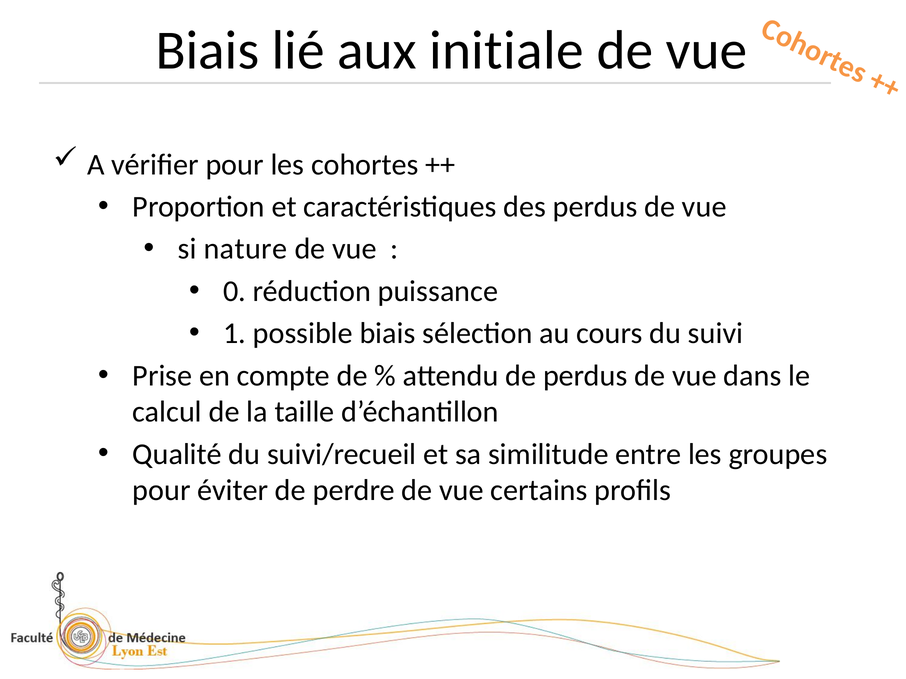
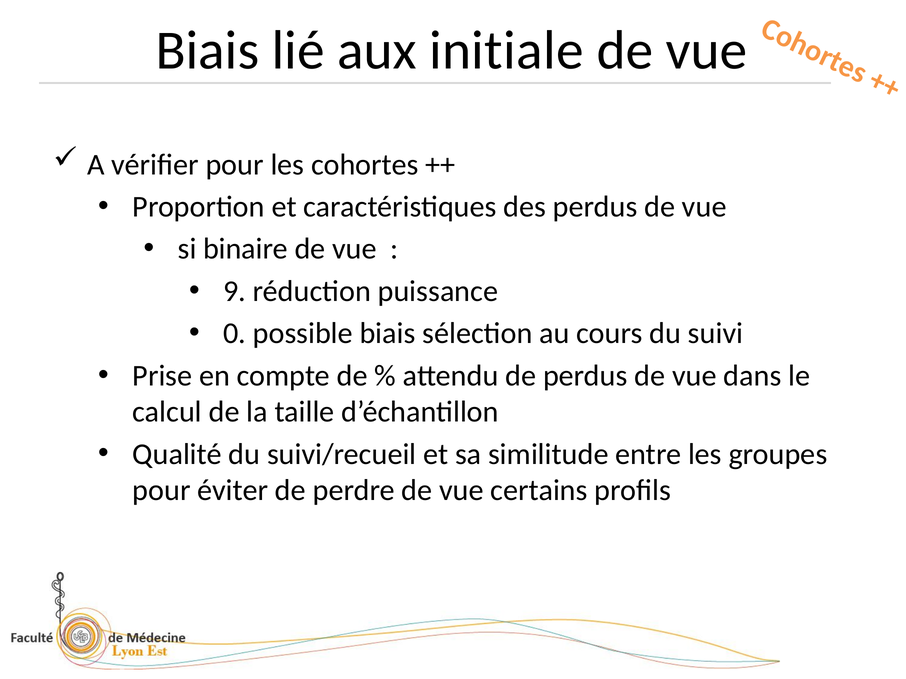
nature: nature -> binaire
0: 0 -> 9
1: 1 -> 0
